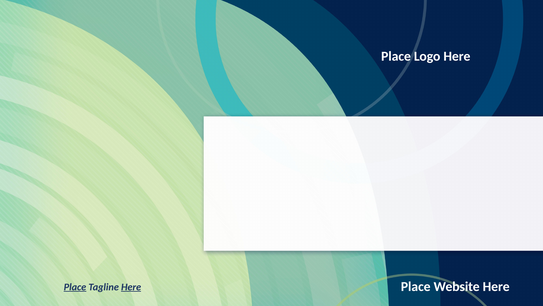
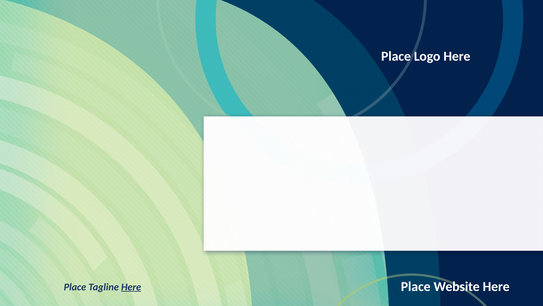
Place at (75, 287) underline: present -> none
